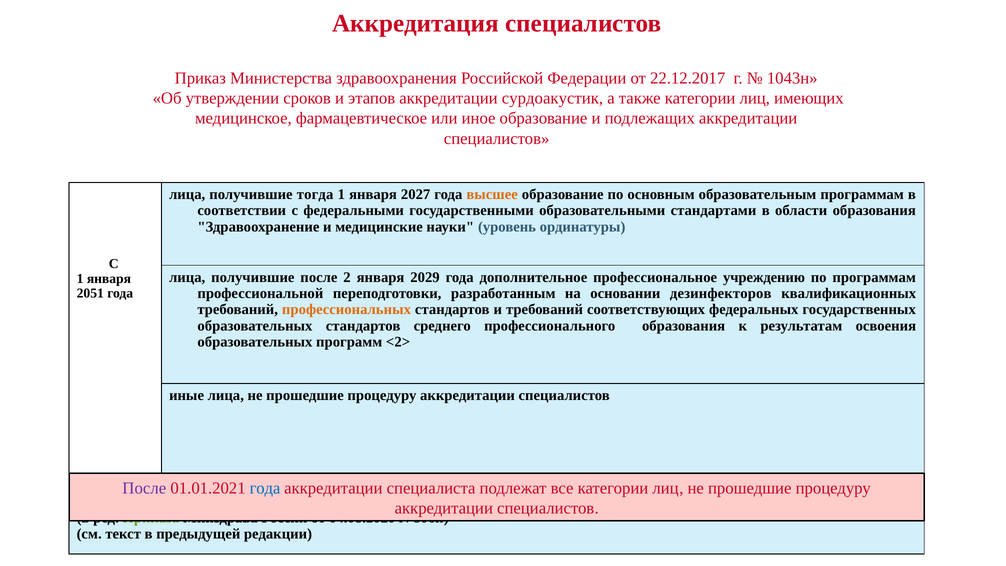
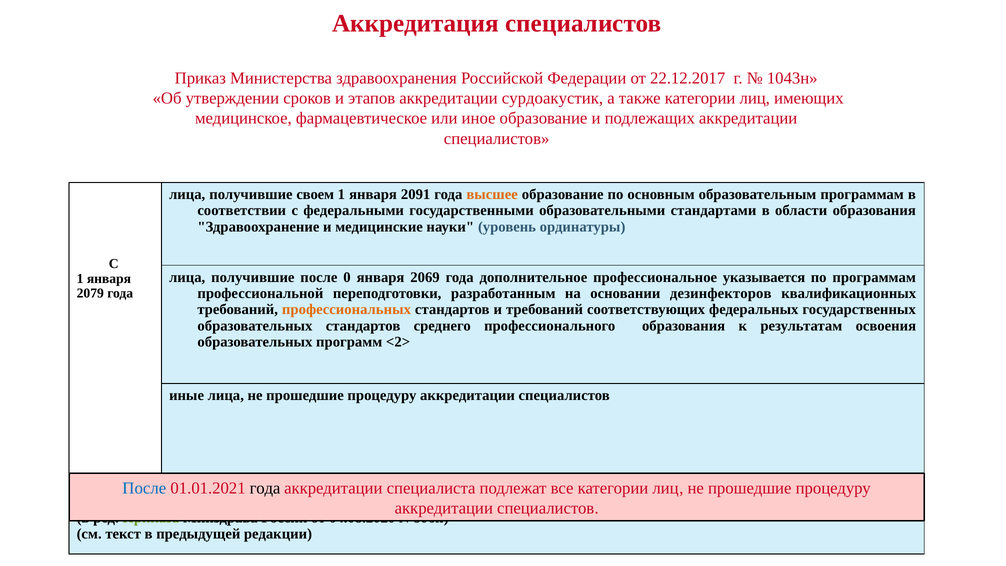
тогда: тогда -> своем
2027: 2027 -> 2091
2: 2 -> 0
2029: 2029 -> 2069
учреждению: учреждению -> указывается
2051: 2051 -> 2079
После at (144, 488) colour: purple -> blue
года at (265, 488) colour: blue -> black
